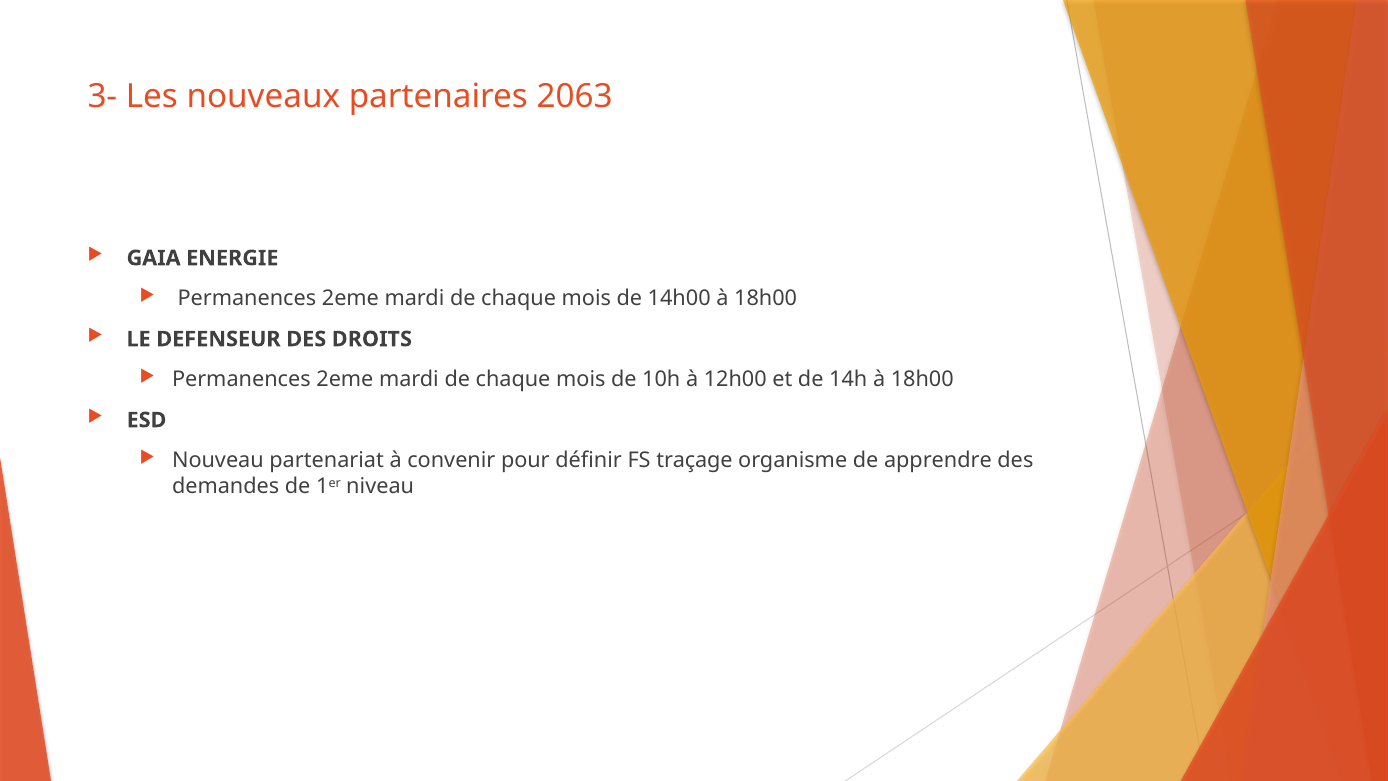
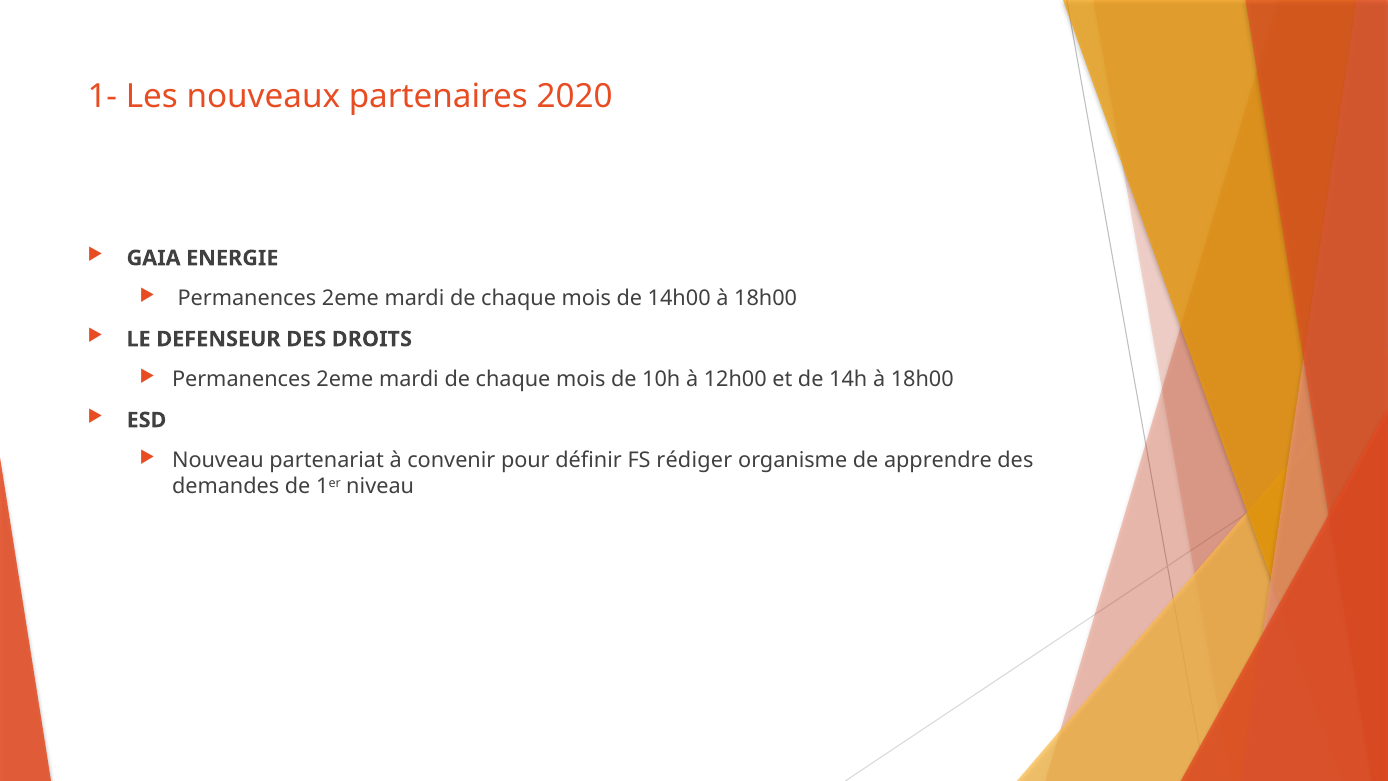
3-: 3- -> 1-
2063: 2063 -> 2020
traçage: traçage -> rédiger
